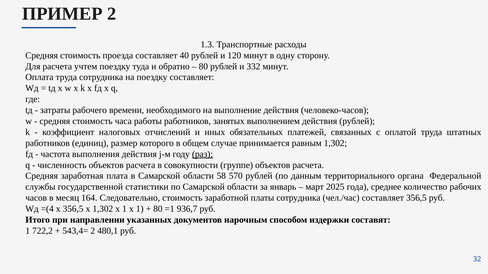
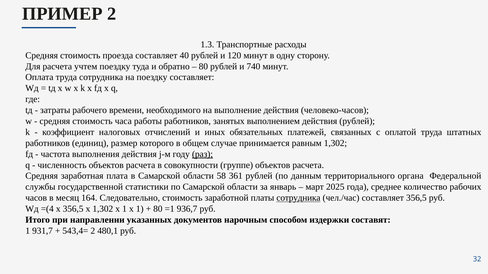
332: 332 -> 740
570: 570 -> 361
сотрудника at (298, 198) underline: none -> present
722,2: 722,2 -> 931,7
